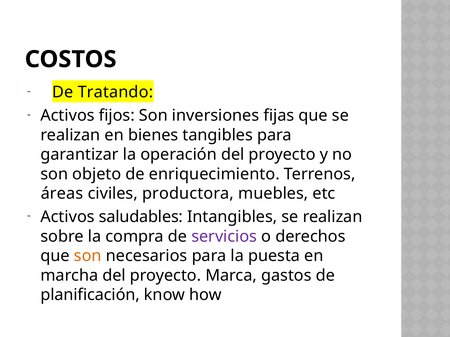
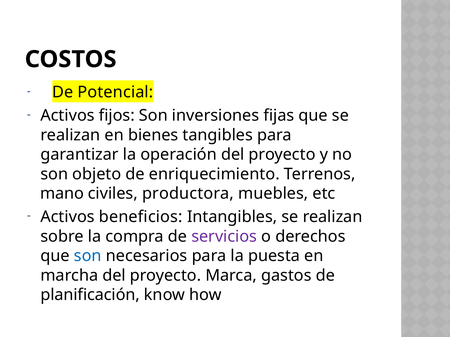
Tratando: Tratando -> Potencial
áreas: áreas -> mano
saludables: saludables -> beneficios
son at (88, 256) colour: orange -> blue
